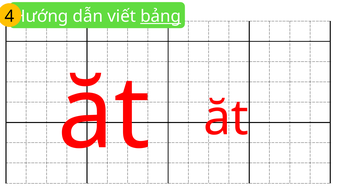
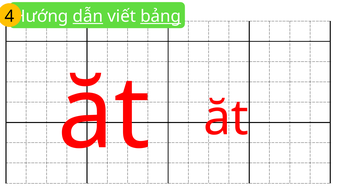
dẫn underline: none -> present
